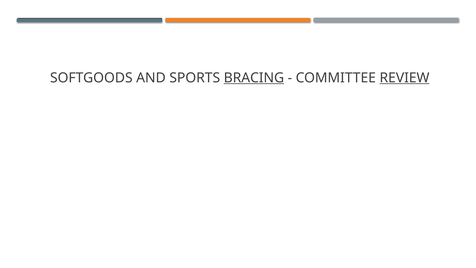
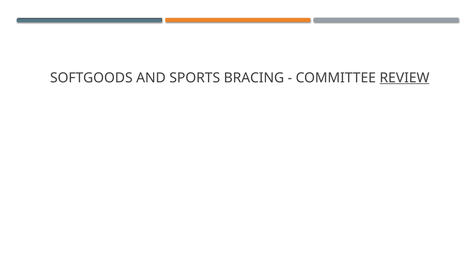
BRACING underline: present -> none
